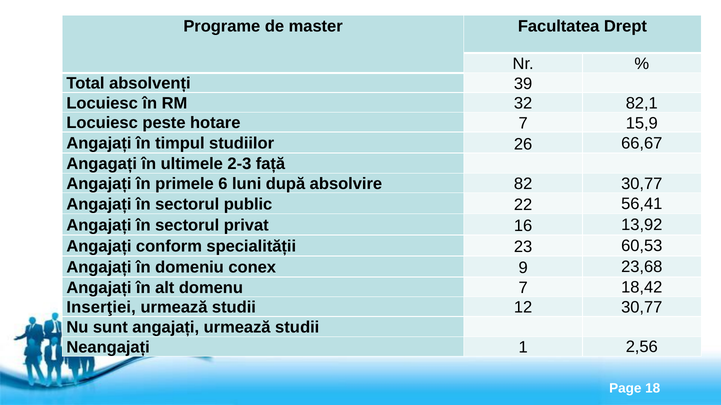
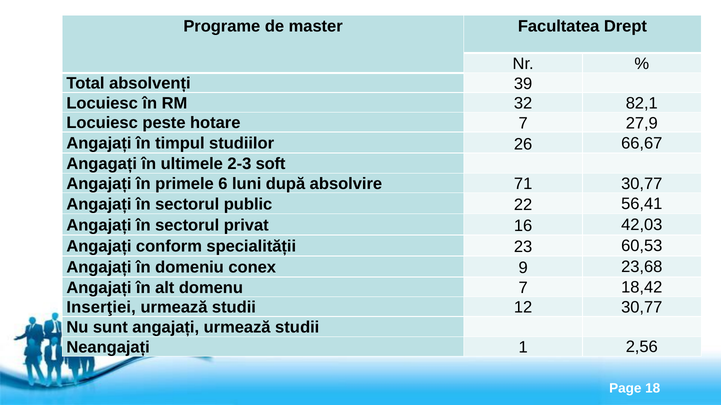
15,9: 15,9 -> 27,9
față: față -> soft
82: 82 -> 71
13,92: 13,92 -> 42,03
